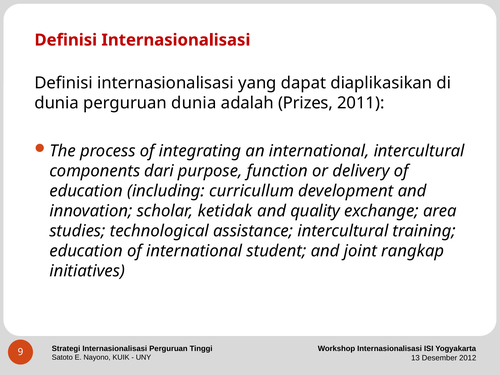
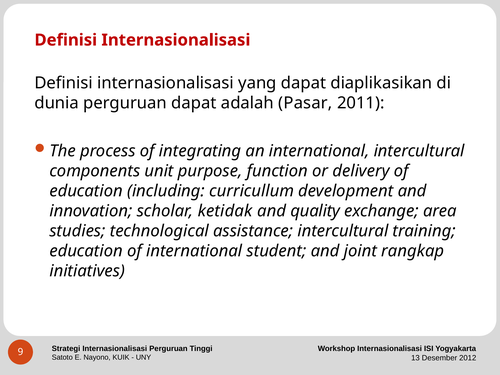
perguruan dunia: dunia -> dapat
Prizes: Prizes -> Pasar
dari: dari -> unit
